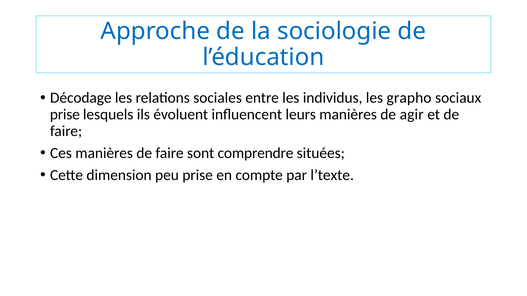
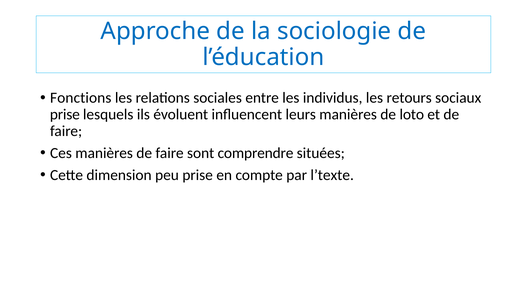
Décodage: Décodage -> Fonctions
grapho: grapho -> retours
agir: agir -> loto
